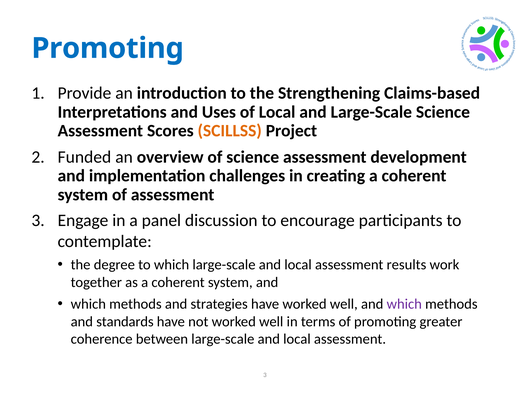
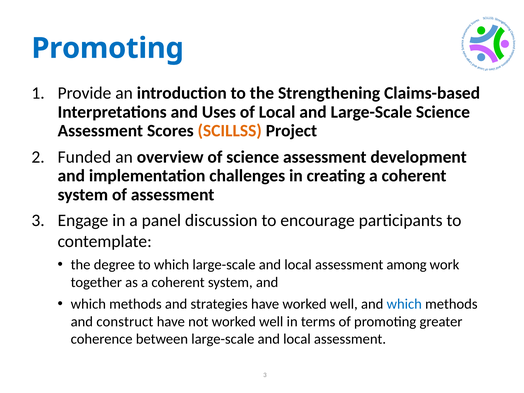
results: results -> among
which at (404, 304) colour: purple -> blue
standards: standards -> construct
